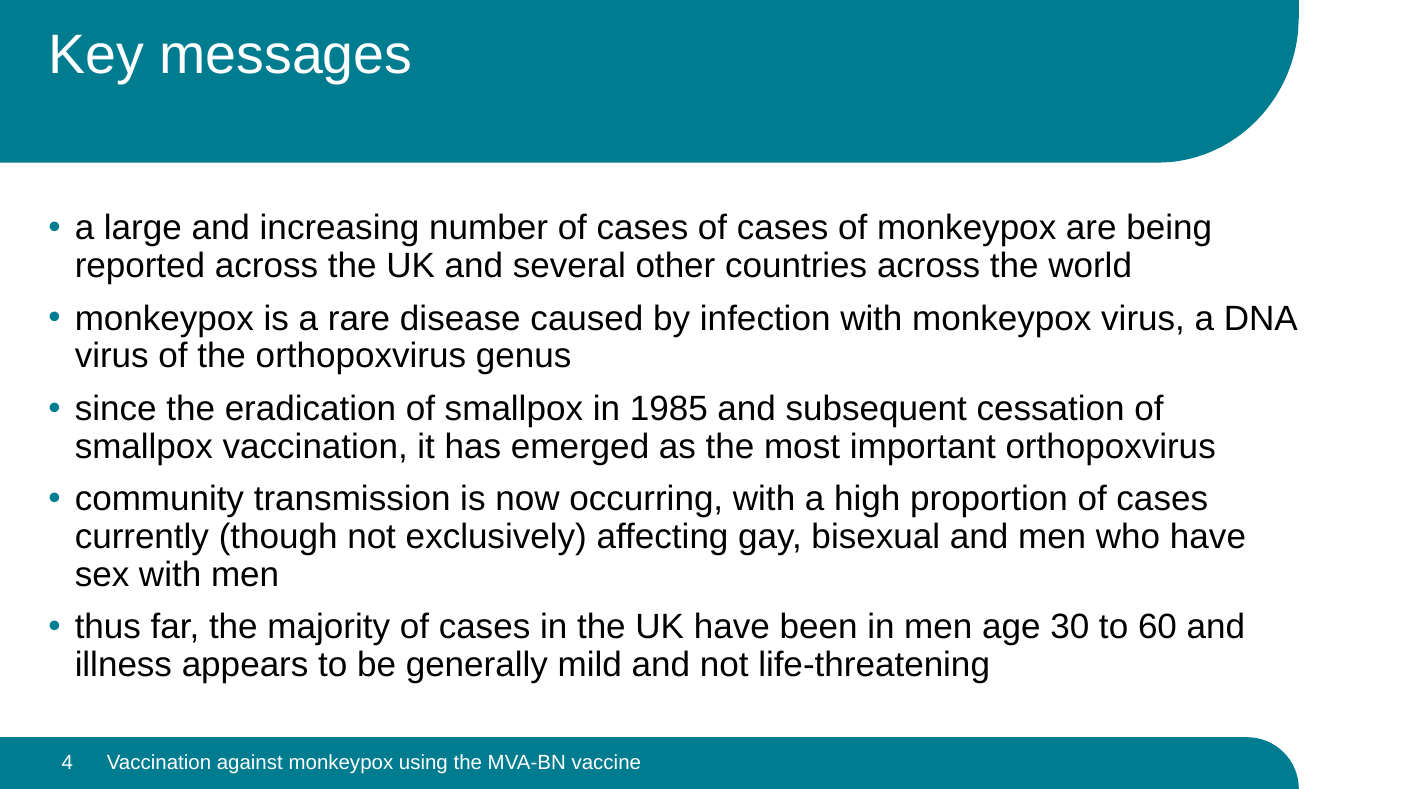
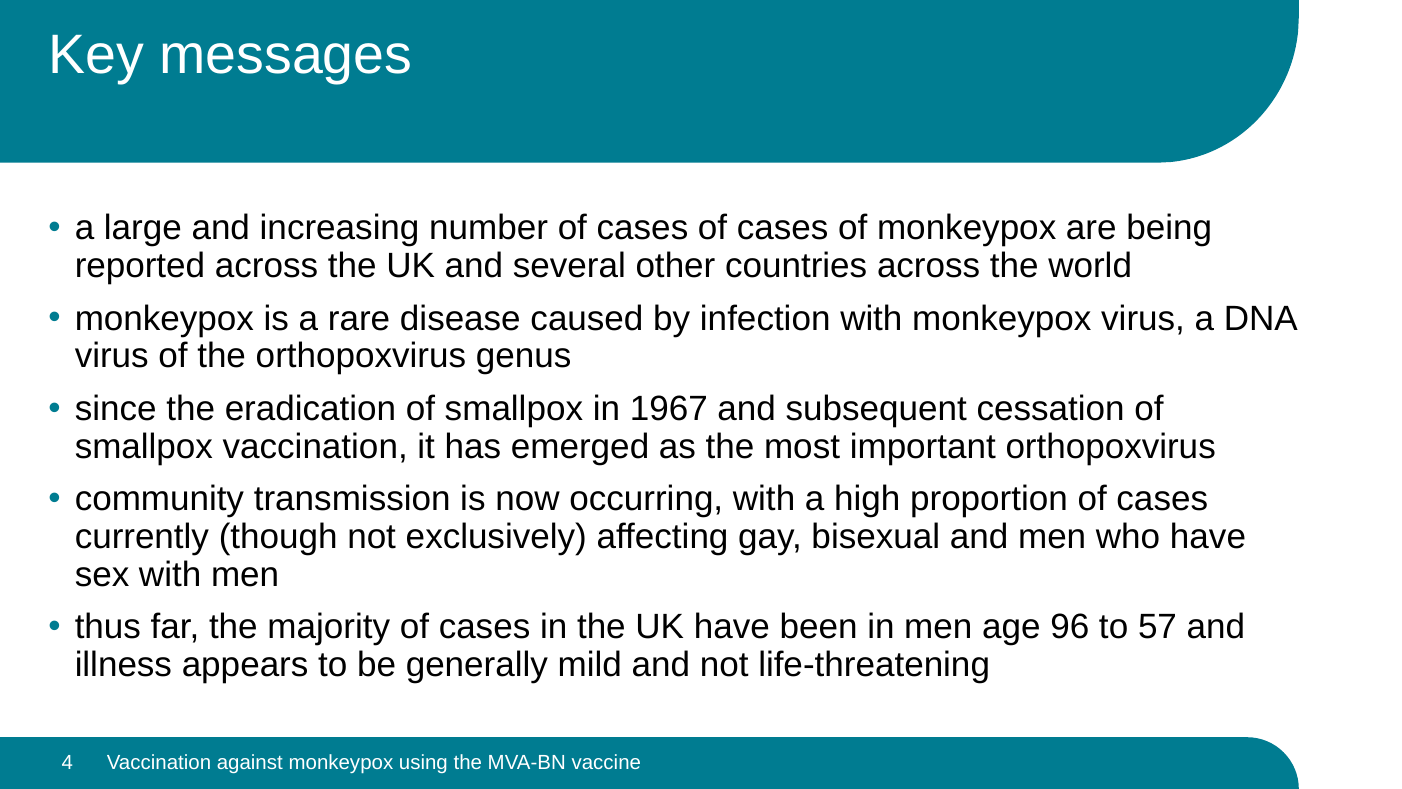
1985: 1985 -> 1967
30: 30 -> 96
60: 60 -> 57
